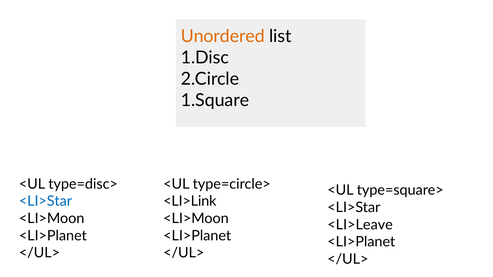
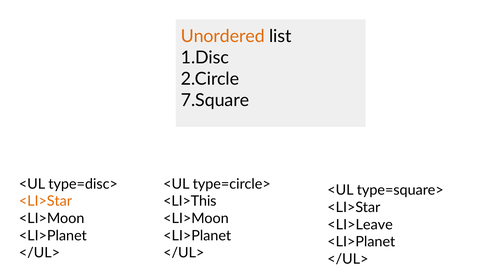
1.Square: 1.Square -> 7.Square
<LI>Star at (45, 201) colour: blue -> orange
<LI>Link: <LI>Link -> <LI>This
